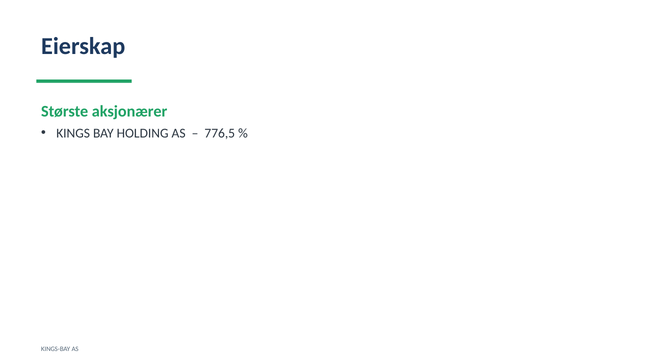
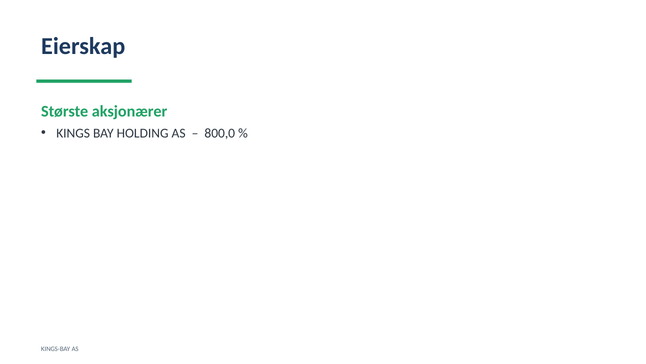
776,5: 776,5 -> 800,0
